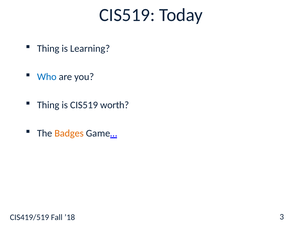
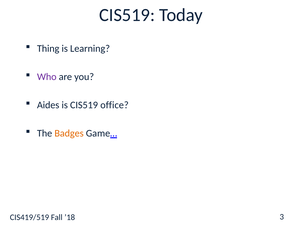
Who colour: blue -> purple
Thing at (48, 105): Thing -> Aides
worth: worth -> office
